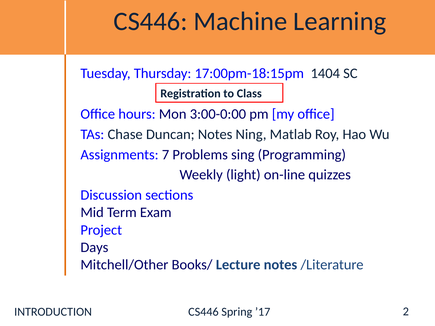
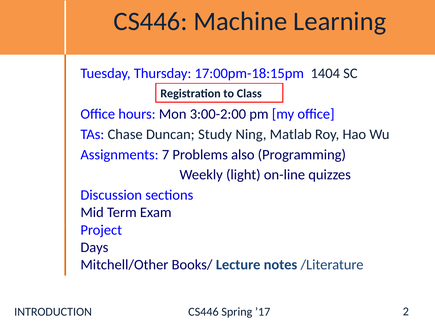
3:00-0:00: 3:00-0:00 -> 3:00-2:00
Duncan Notes: Notes -> Study
sing: sing -> also
